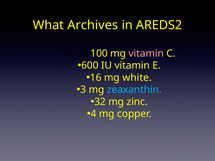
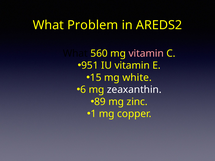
Archives: Archives -> Problem
100: 100 -> 560
600: 600 -> 951
16: 16 -> 15
3: 3 -> 6
zeaxanthin colour: light blue -> white
32: 32 -> 89
4: 4 -> 1
